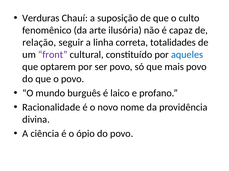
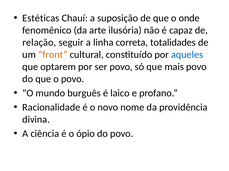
Verduras: Verduras -> Estéticas
culto: culto -> onde
front colour: purple -> orange
